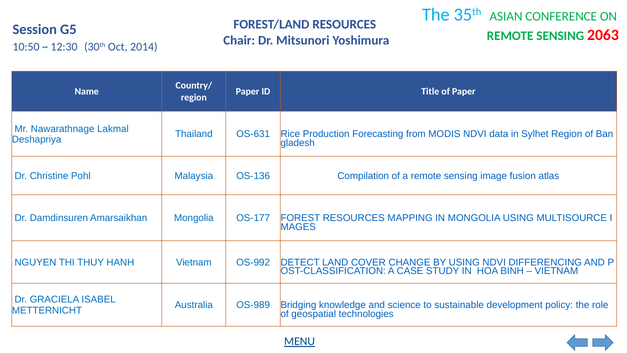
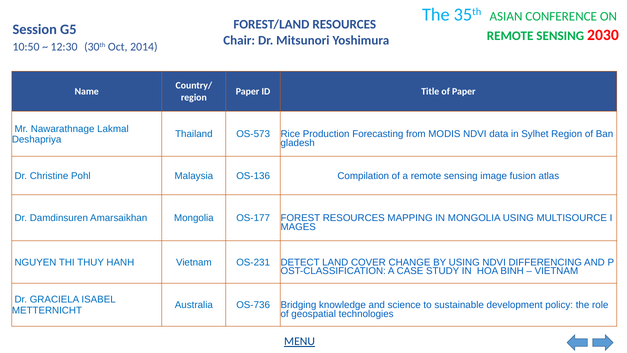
2063: 2063 -> 2030
OS-631: OS-631 -> OS-573
OS-992: OS-992 -> OS-231
OS-989: OS-989 -> OS-736
